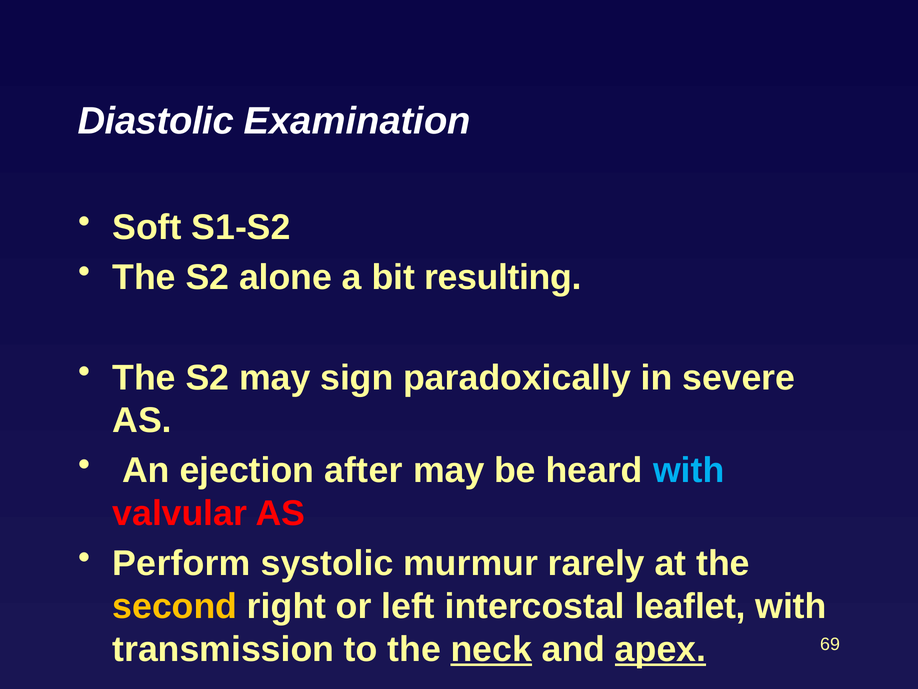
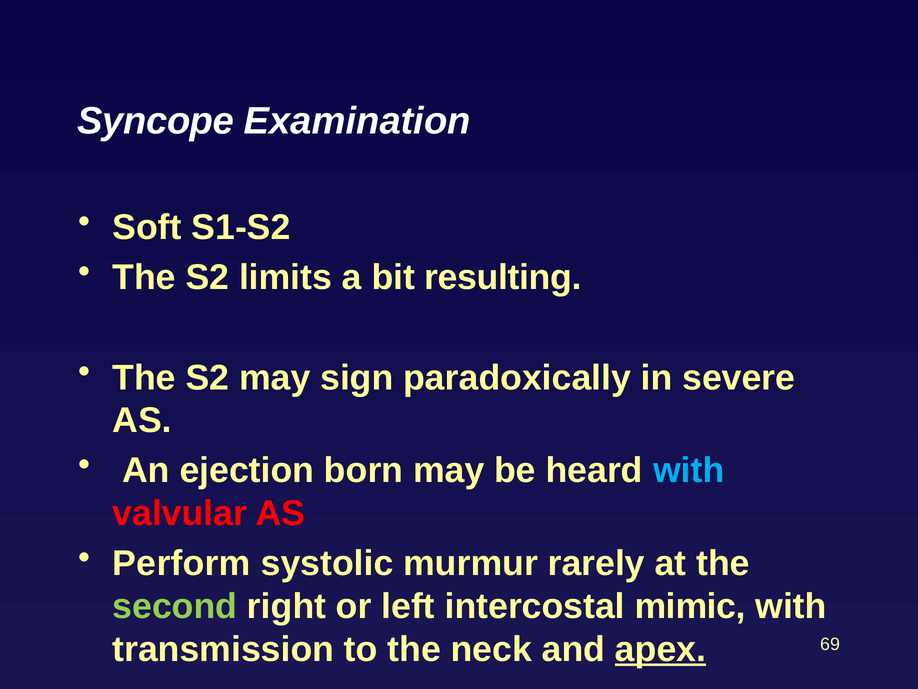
Diastolic: Diastolic -> Syncope
alone: alone -> limits
after: after -> born
second colour: yellow -> light green
leaflet: leaflet -> mimic
neck underline: present -> none
